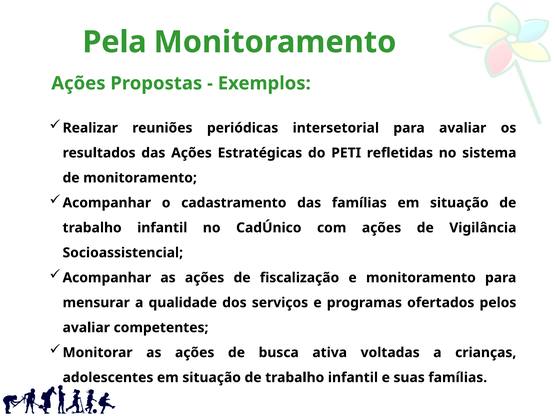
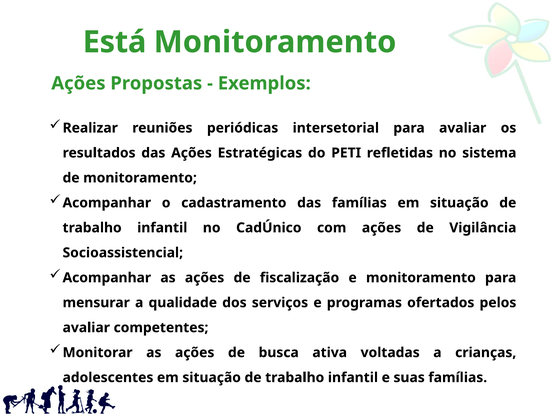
Pela: Pela -> Está
